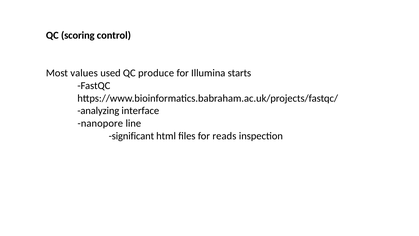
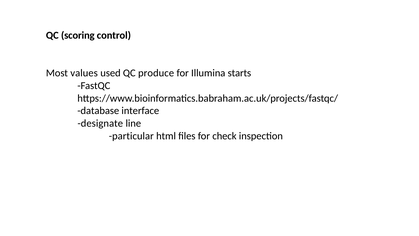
analyzing: analyzing -> database
nanopore: nanopore -> designate
significant: significant -> particular
reads: reads -> check
